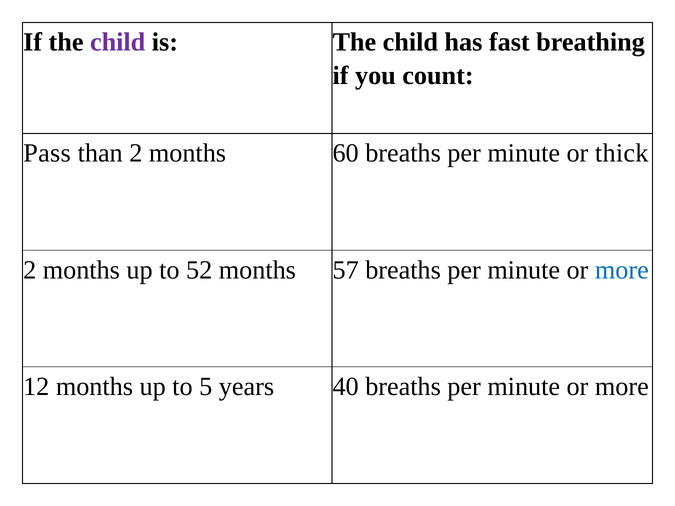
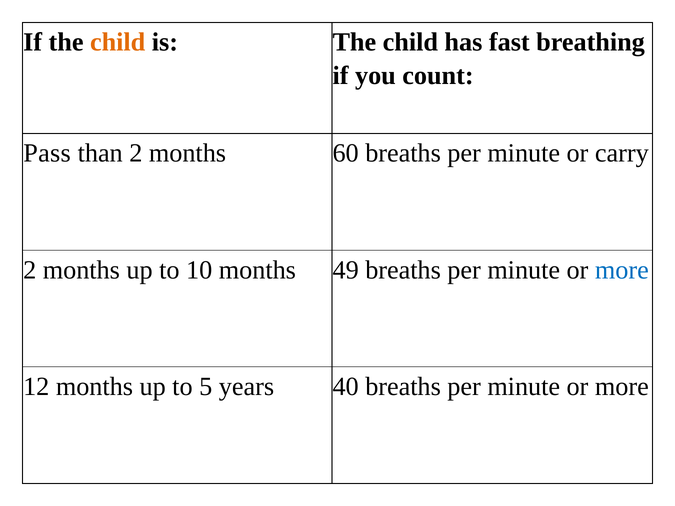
child at (118, 42) colour: purple -> orange
thick: thick -> carry
52: 52 -> 10
57: 57 -> 49
